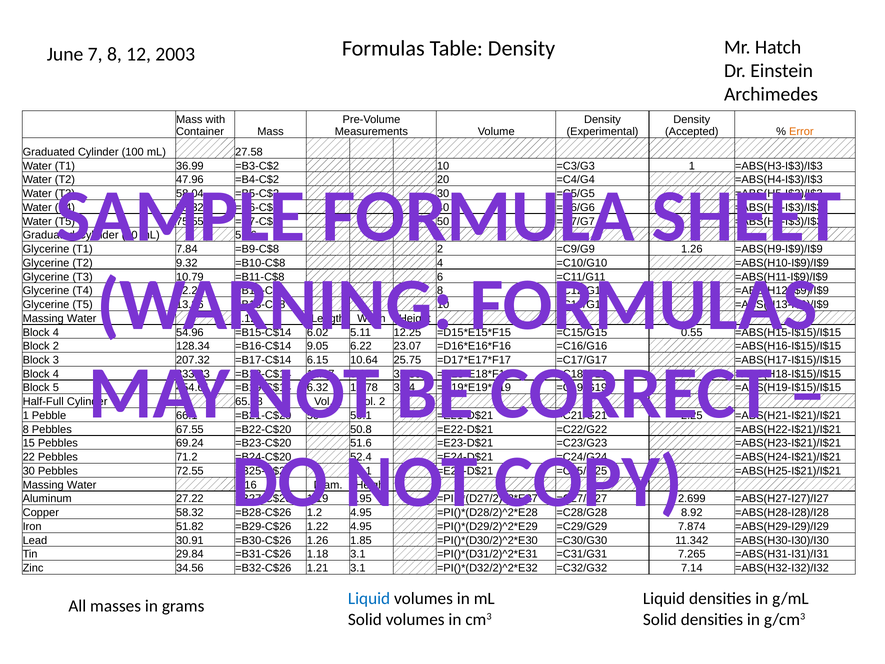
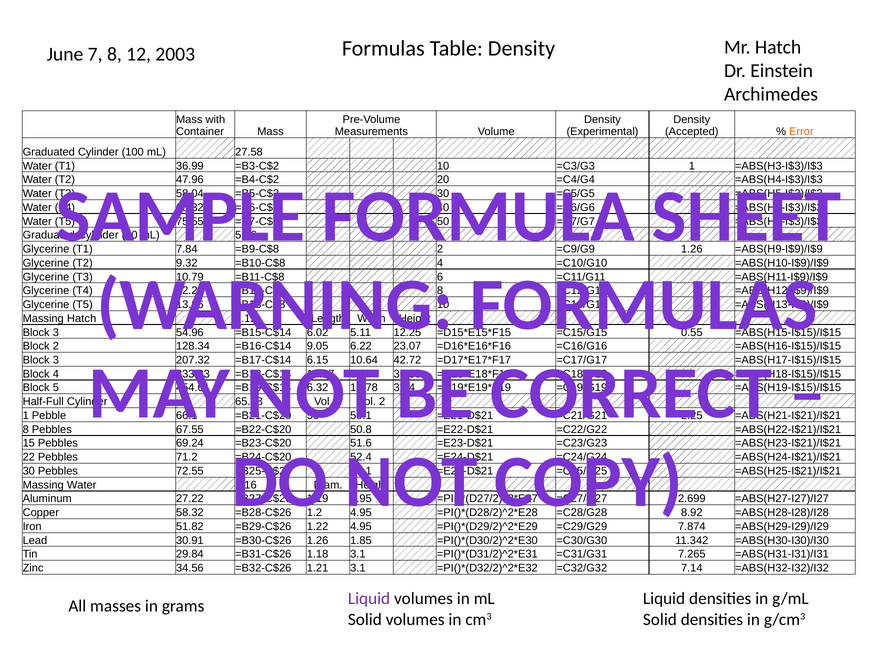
Water at (82, 318): Water -> Hatch
4 at (56, 332): 4 -> 3
25.75: 25.75 -> 42.72
Liquid at (369, 598) colour: blue -> purple
